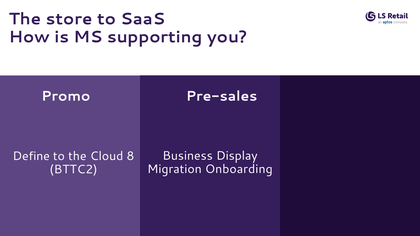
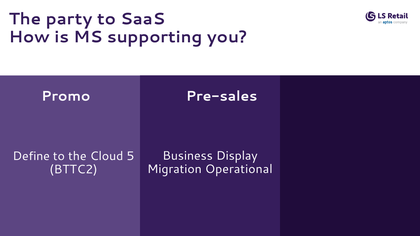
store: store -> party
8: 8 -> 5
Onboarding: Onboarding -> Operational
